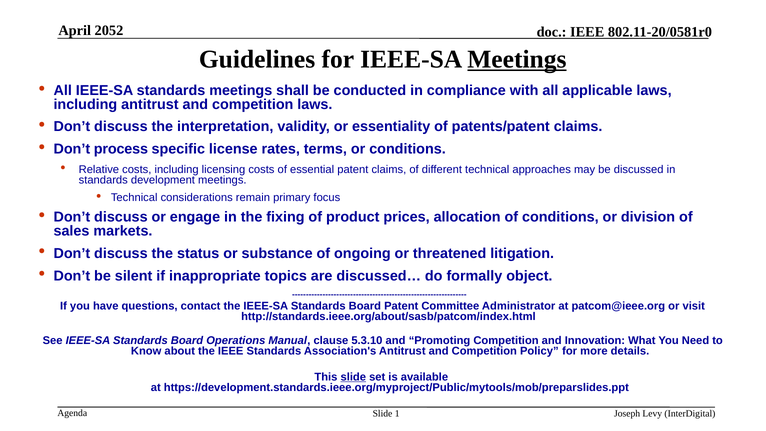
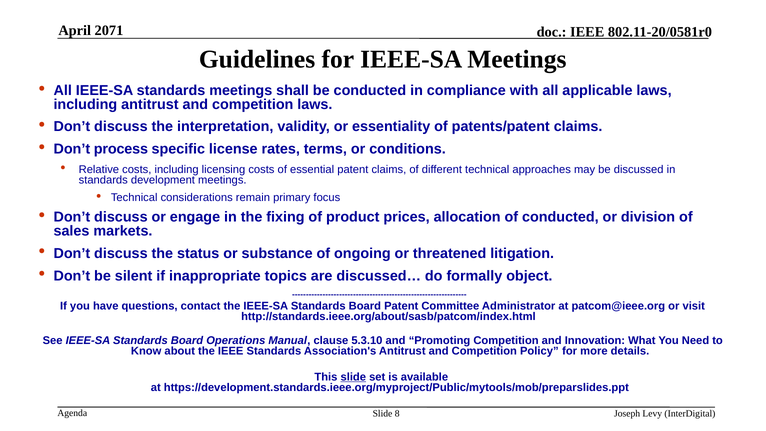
2052: 2052 -> 2071
Meetings at (517, 59) underline: present -> none
of conditions: conditions -> conducted
1: 1 -> 8
